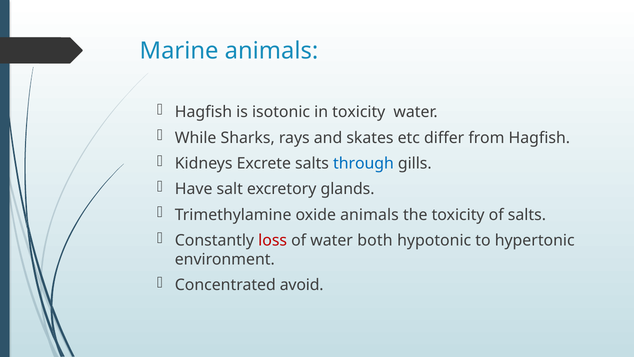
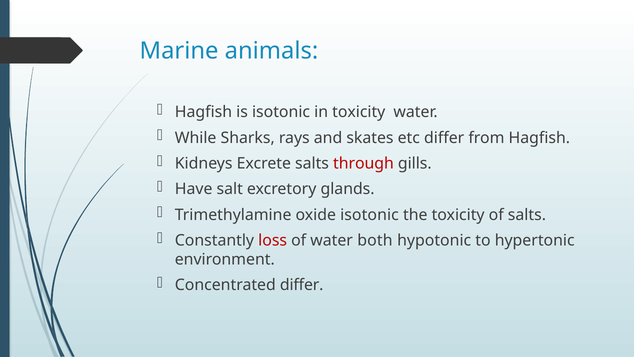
through colour: blue -> red
oxide animals: animals -> isotonic
Concentrated avoid: avoid -> differ
